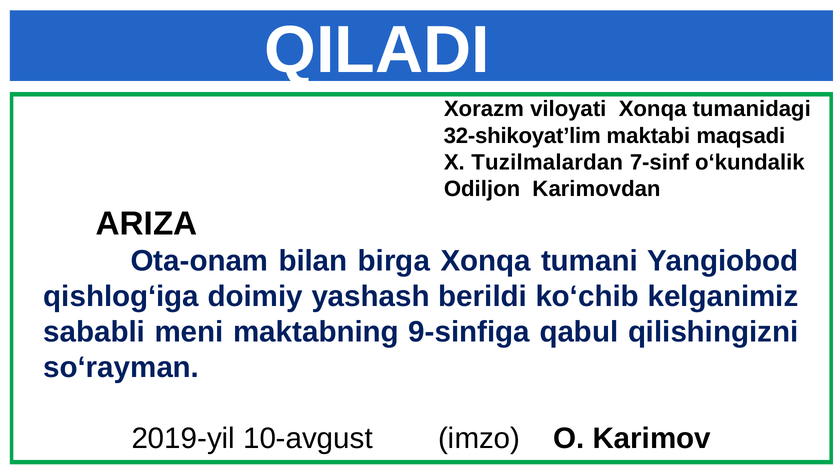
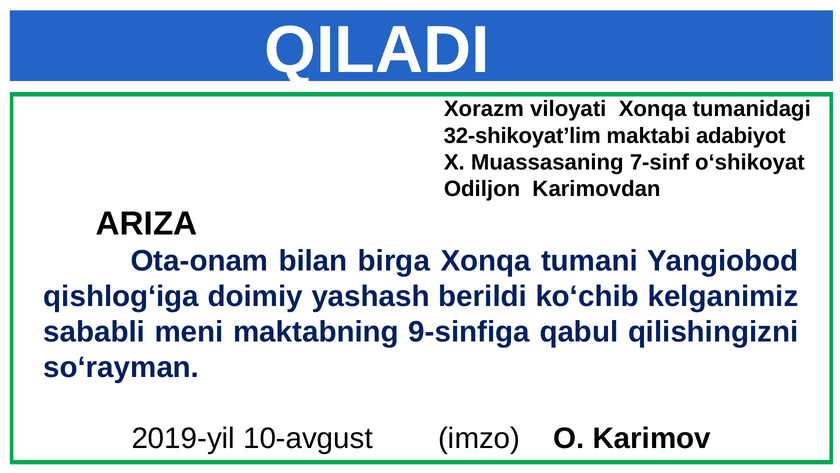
maqsadi: maqsadi -> adabiyot
Tuzilmalardan: Tuzilmalardan -> Muassasaning
o‘kundalik: o‘kundalik -> o‘shikoyat
